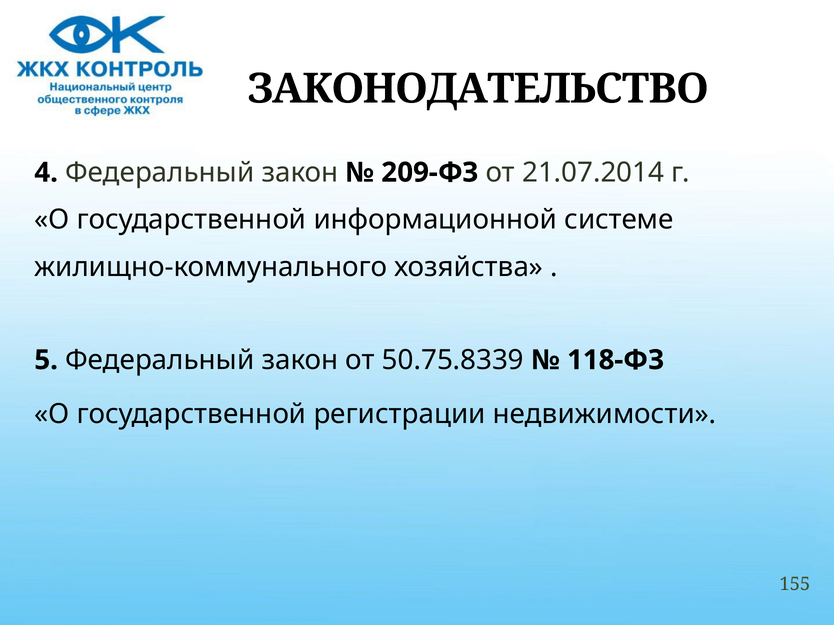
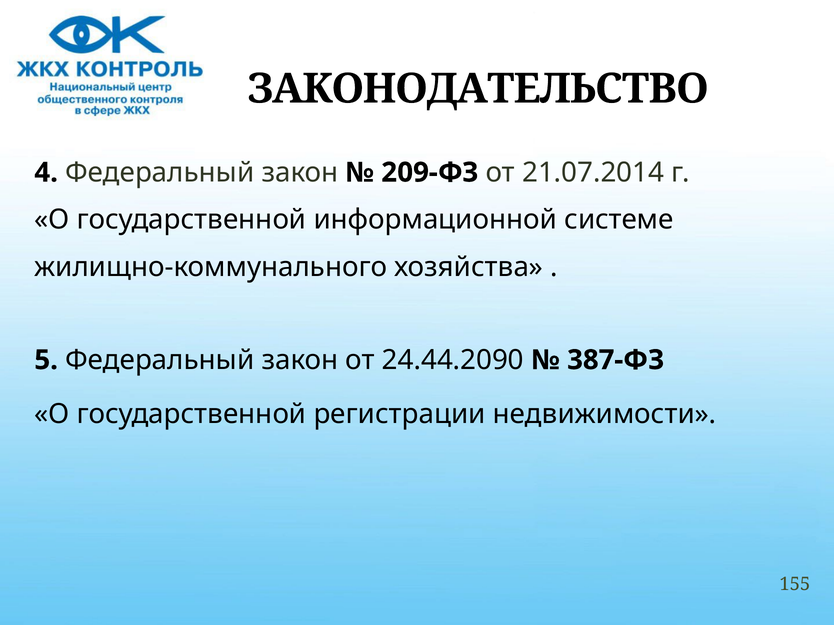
50.75.8339: 50.75.8339 -> 24.44.2090
118-ФЗ: 118-ФЗ -> 387-ФЗ
